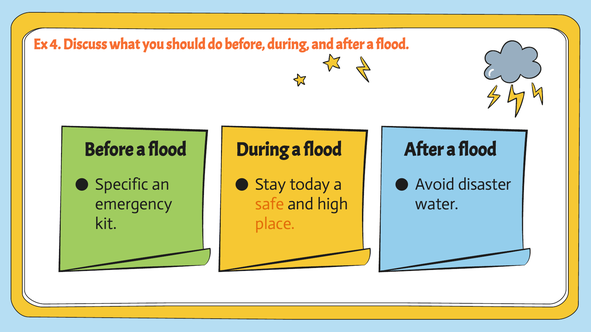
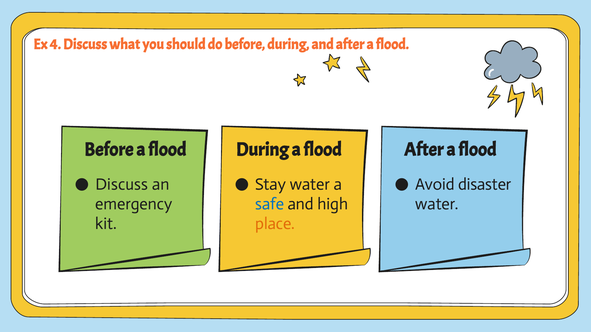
Specific at (122, 185): Specific -> Discuss
Stay today: today -> water
safe colour: orange -> blue
